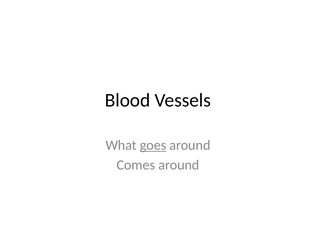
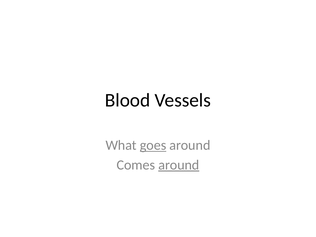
around at (179, 165) underline: none -> present
